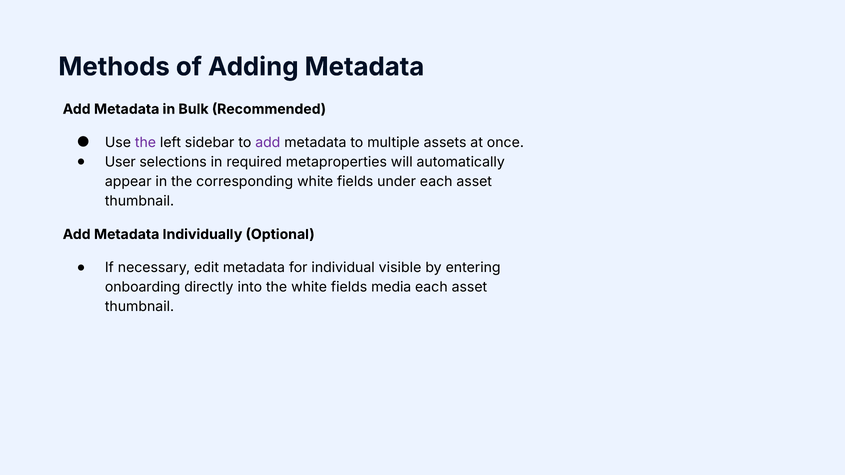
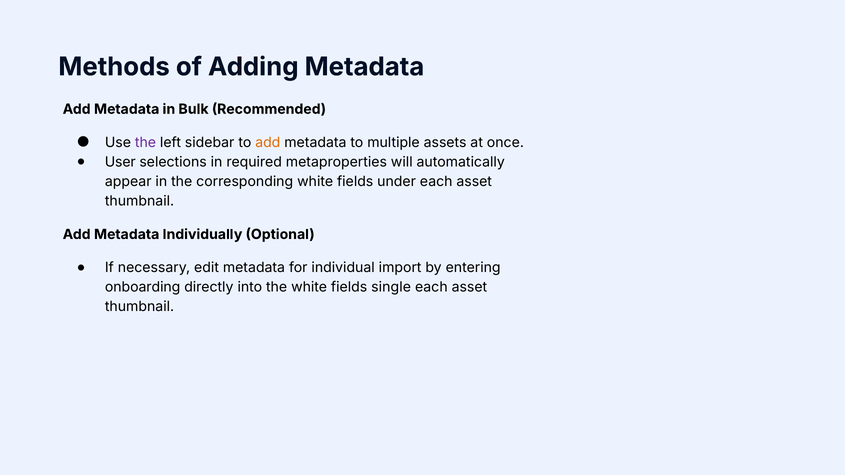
add at (268, 143) colour: purple -> orange
visible: visible -> import
media: media -> single
